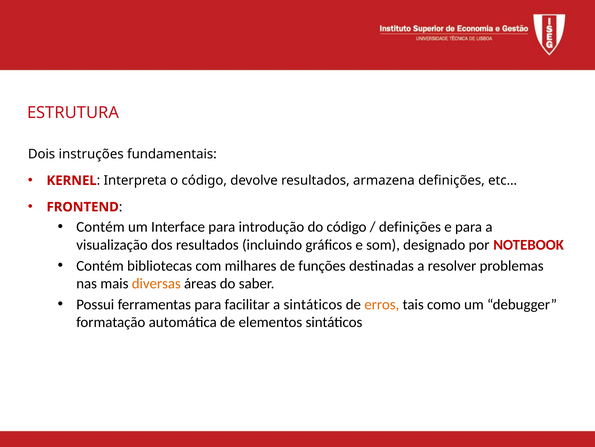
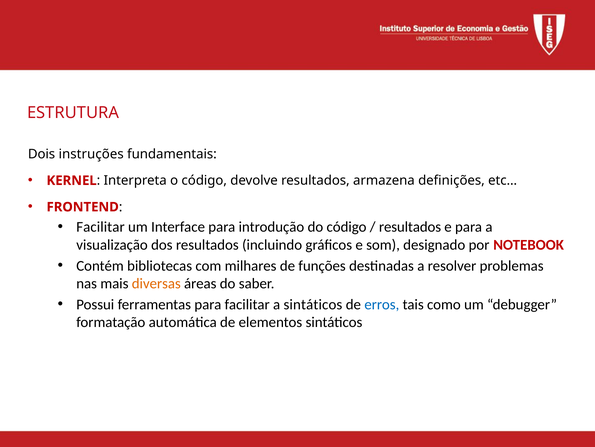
Contém at (100, 227): Contém -> Facilitar
definições at (410, 227): definições -> resultados
erros colour: orange -> blue
